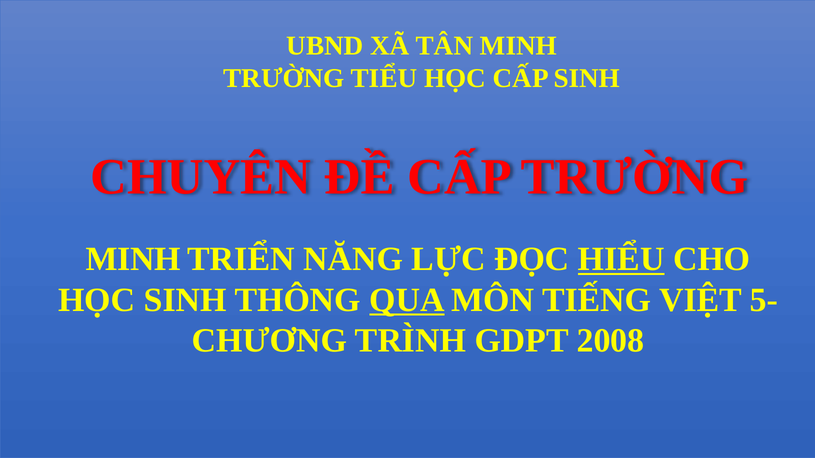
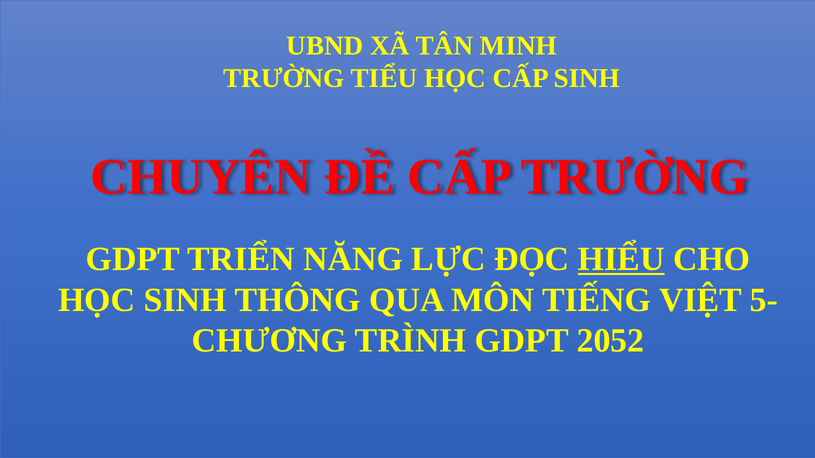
MINH at (133, 259): MINH -> GDPT
QUA underline: present -> none
2008: 2008 -> 2052
